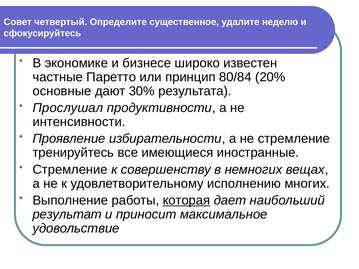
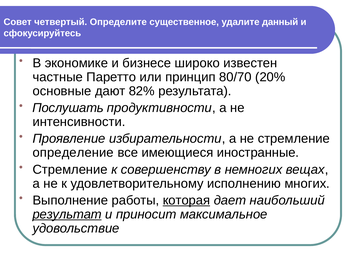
неделю: неделю -> данный
80/84: 80/84 -> 80/70
30%: 30% -> 82%
Прослушал: Прослушал -> Послушать
тренируйтесь: тренируйтесь -> определение
результат underline: none -> present
